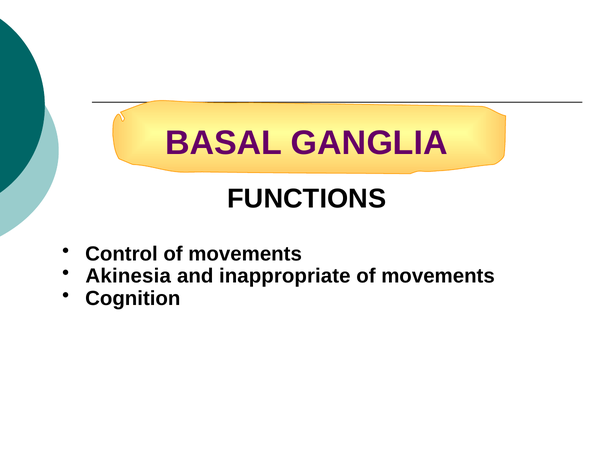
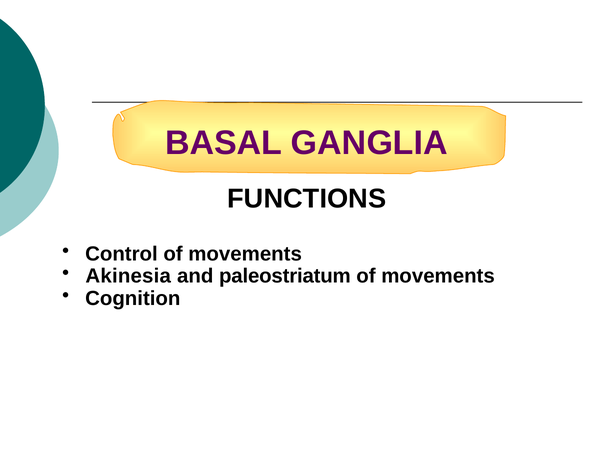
inappropriate: inappropriate -> paleostriatum
